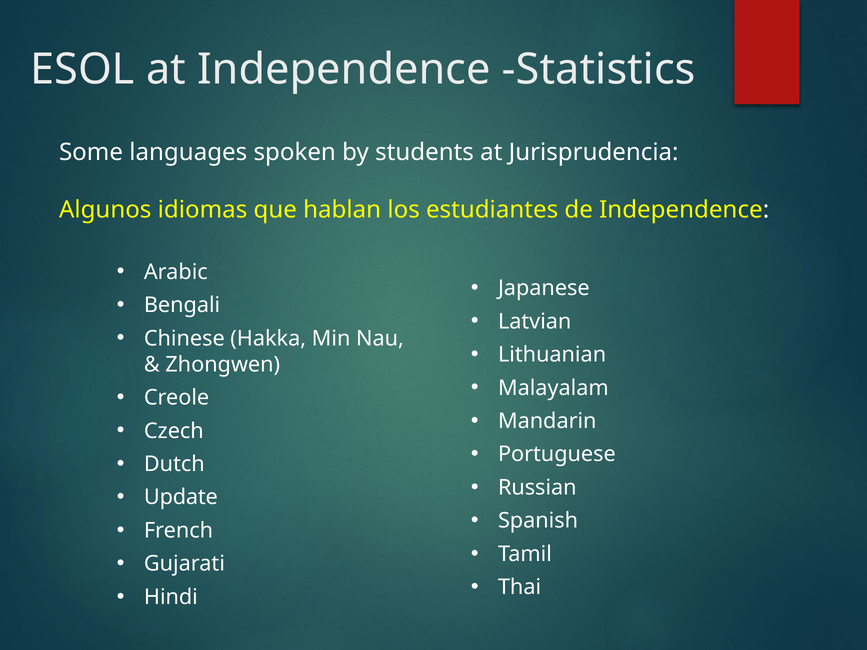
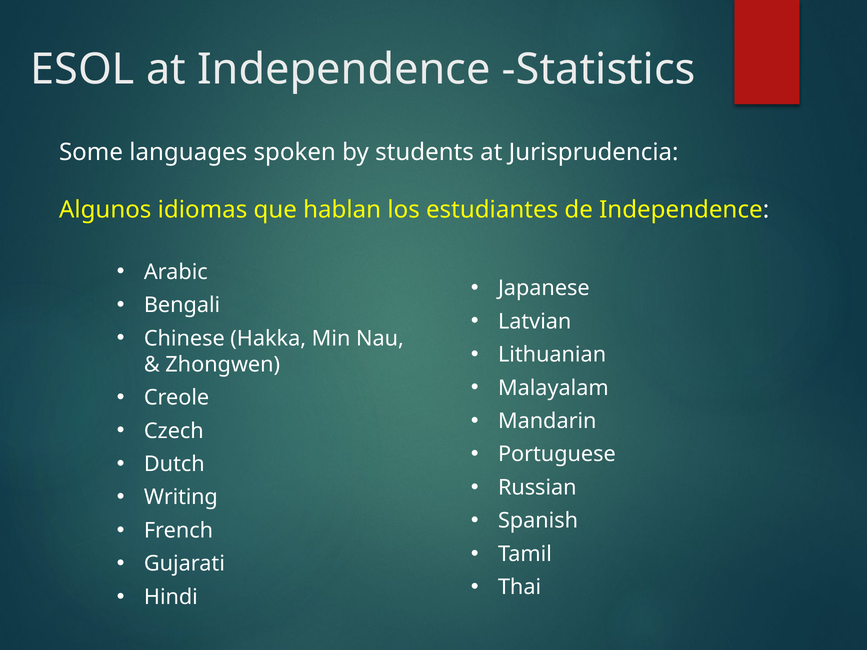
Update: Update -> Writing
